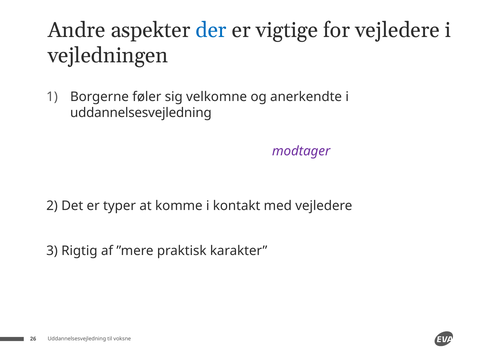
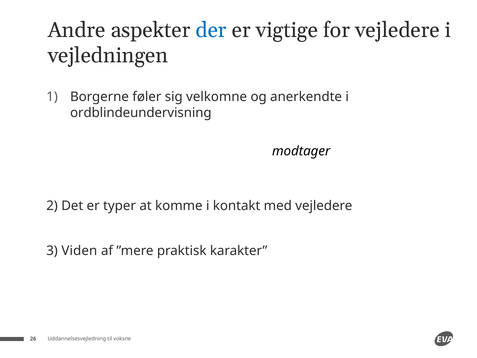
uddannelsesvejledning at (141, 113): uddannelsesvejledning -> ordblindeundervisning
modtager colour: purple -> black
Rigtig: Rigtig -> Viden
